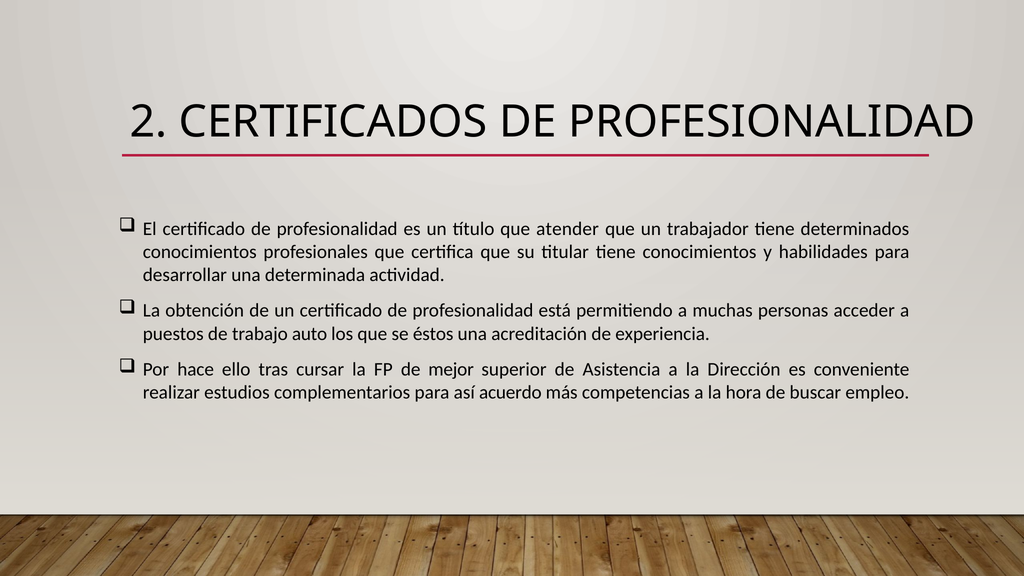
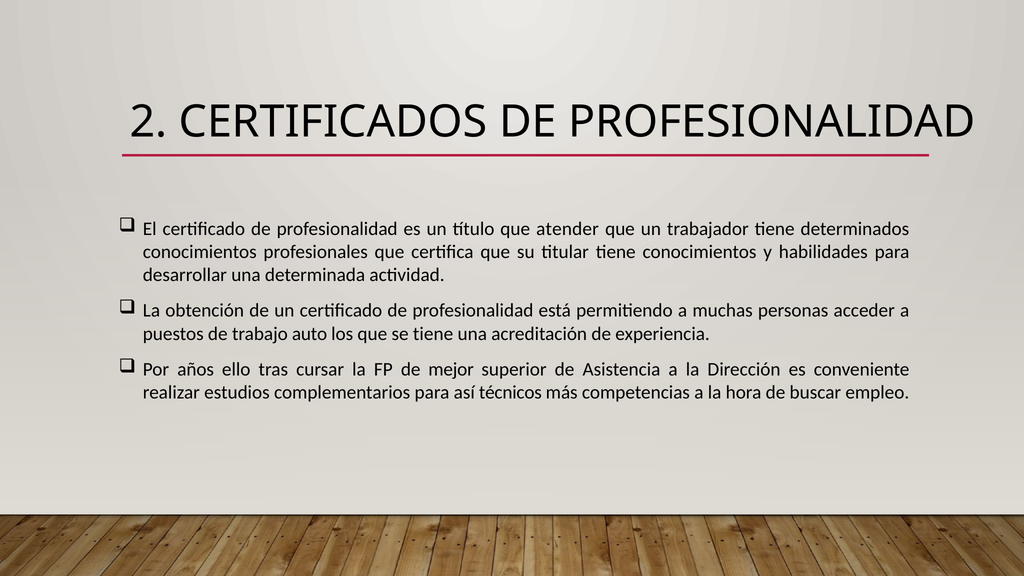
se éstos: éstos -> tiene
hace: hace -> años
acuerdo: acuerdo -> técnicos
